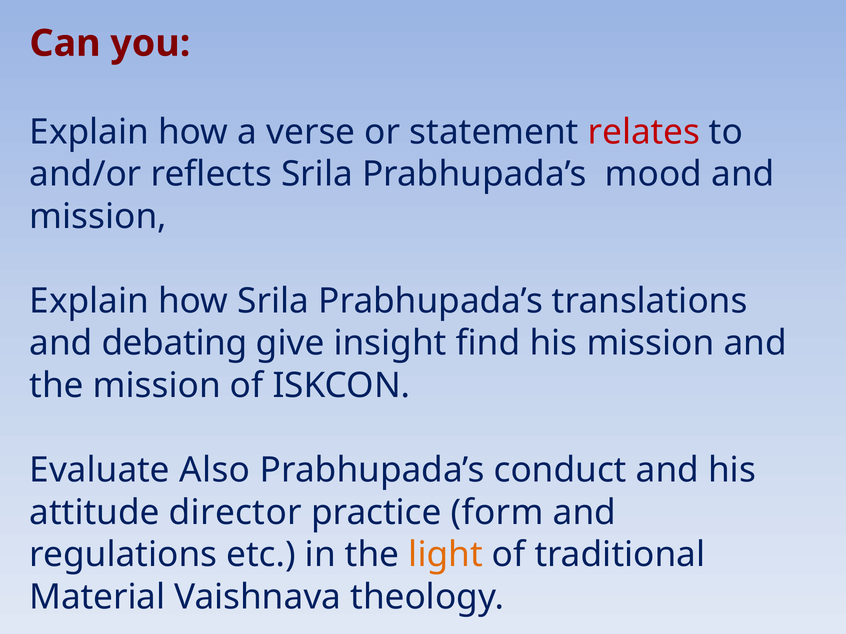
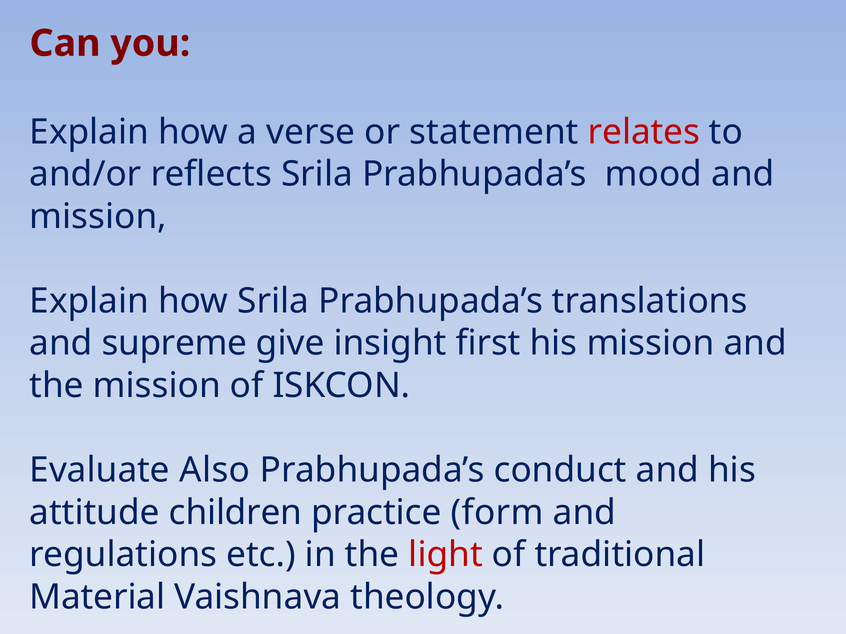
debating: debating -> supreme
find: find -> first
director: director -> children
light colour: orange -> red
